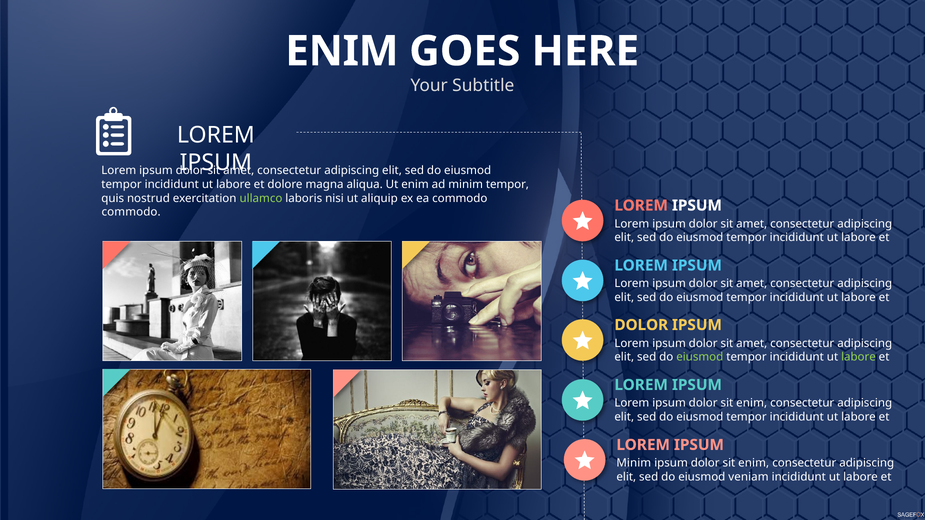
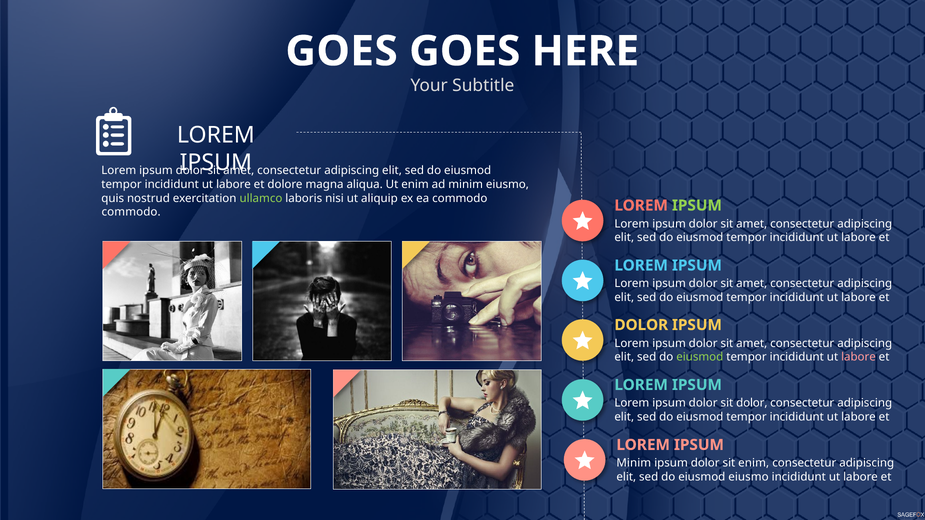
ENIM at (342, 51): ENIM -> GOES
minim tempor: tempor -> eiusmo
IPSUM at (697, 206) colour: white -> light green
labore at (858, 357) colour: light green -> pink
enim at (752, 403): enim -> dolor
eiusmod veniam: veniam -> eiusmo
